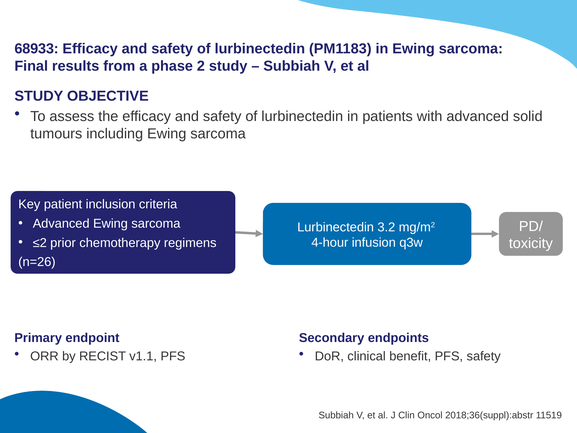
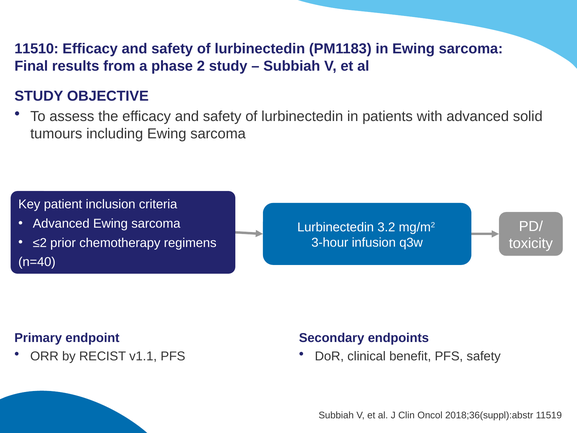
68933: 68933 -> 11510
4-hour: 4-hour -> 3-hour
n=26: n=26 -> n=40
